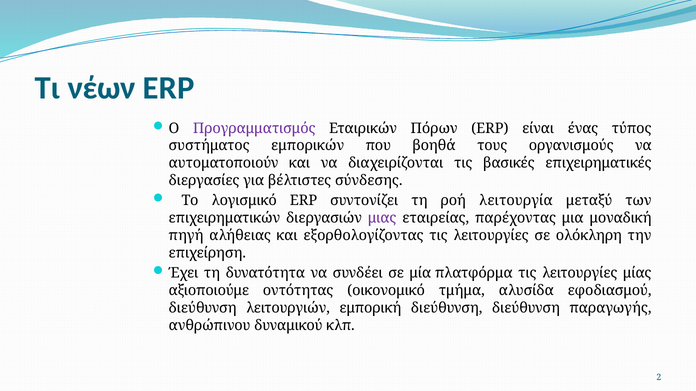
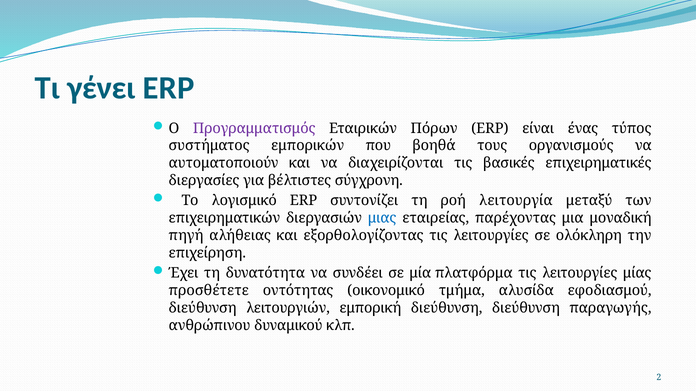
νέων: νέων -> γένει
σύνδεσης: σύνδεσης -> σύγχρονη
μιας colour: purple -> blue
αξιοποιούμε: αξιοποιούμε -> προσθέτετε
